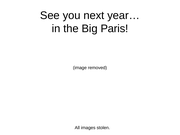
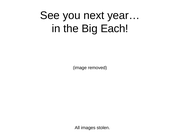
Paris: Paris -> Each
